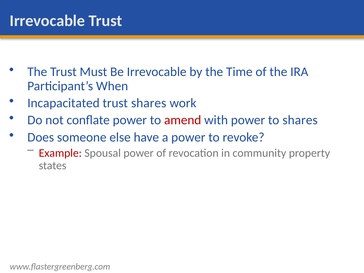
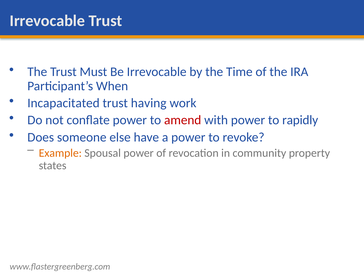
trust shares: shares -> having
to shares: shares -> rapidly
Example colour: red -> orange
